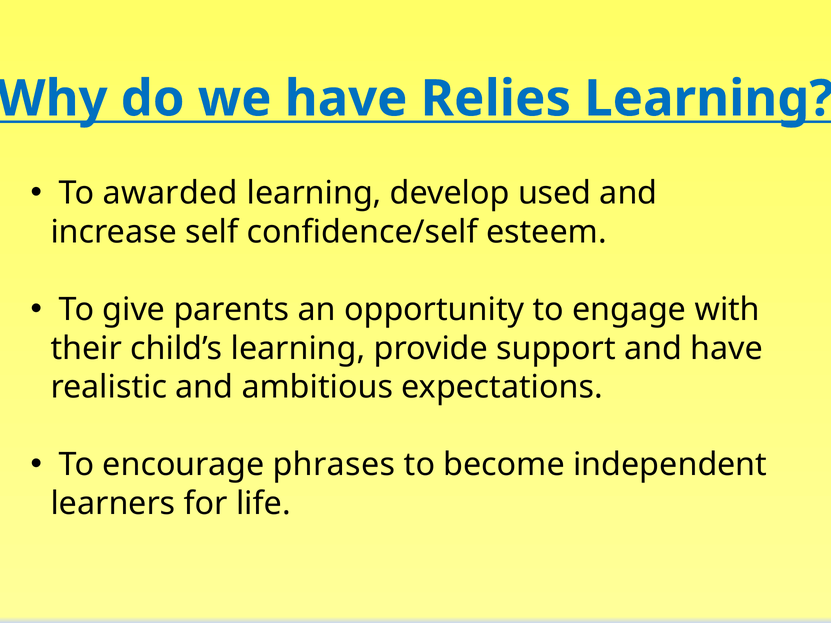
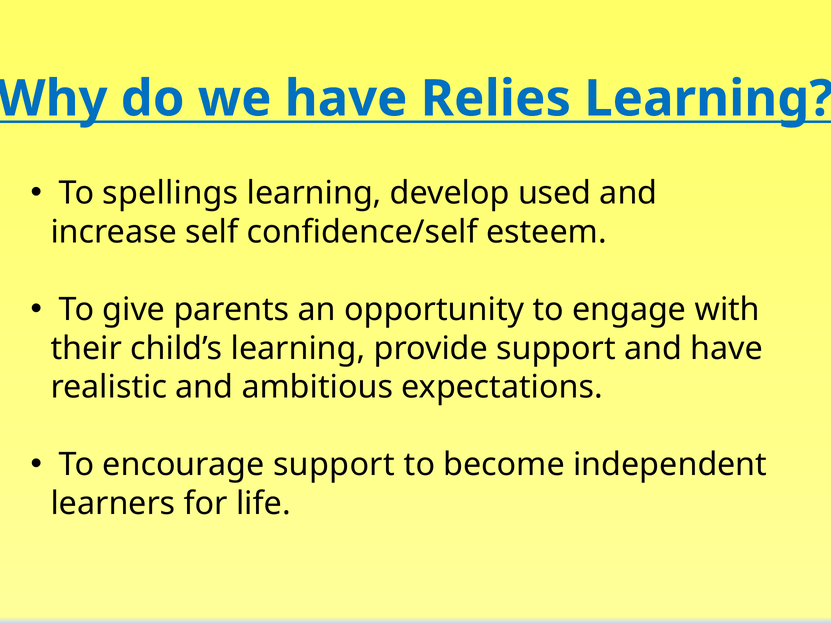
awarded: awarded -> spellings
encourage phrases: phrases -> support
